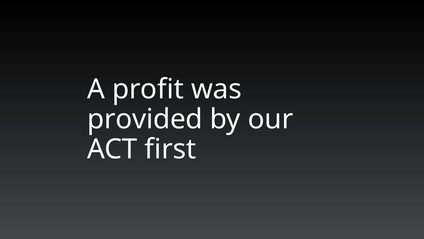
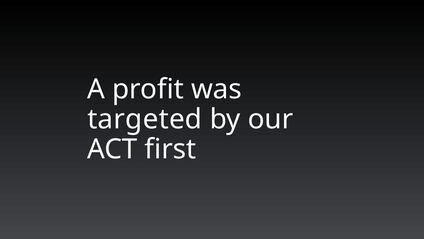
provided: provided -> targeted
